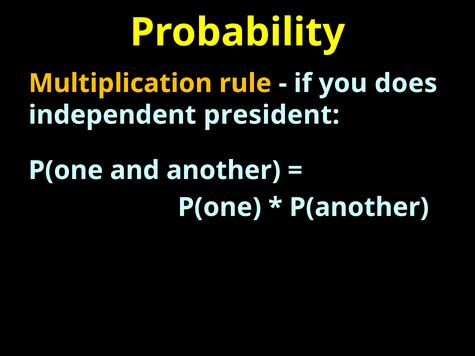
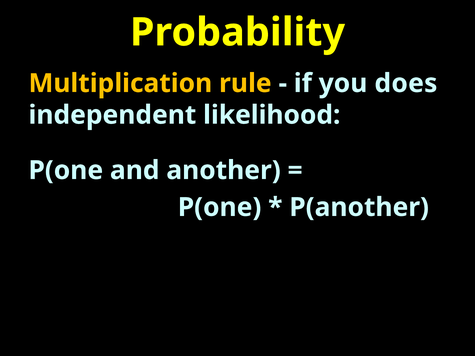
president: president -> likelihood
